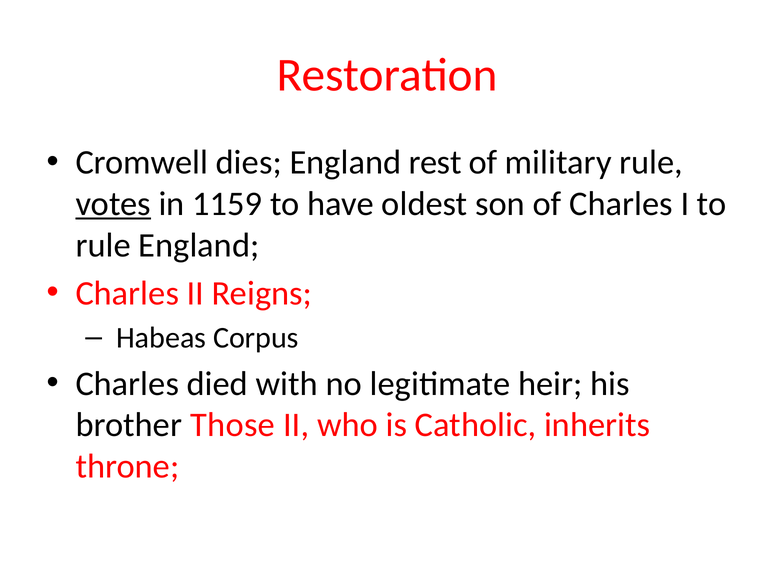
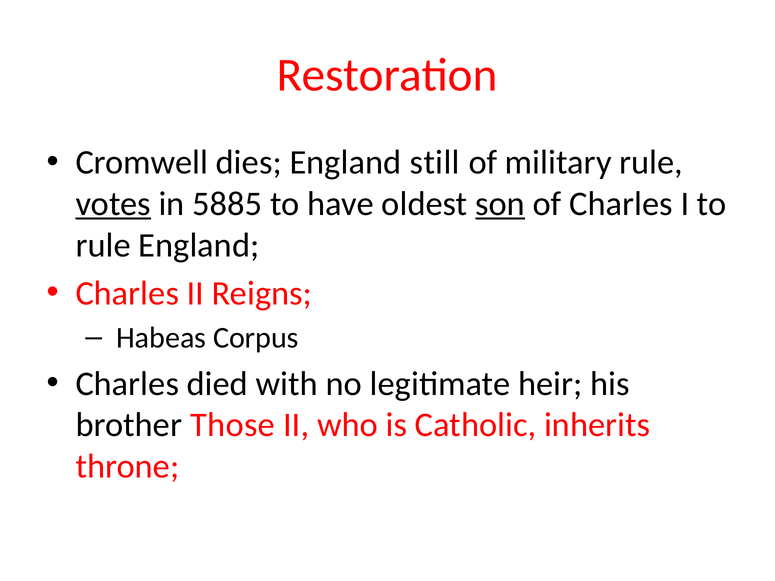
rest: rest -> still
1159: 1159 -> 5885
son underline: none -> present
